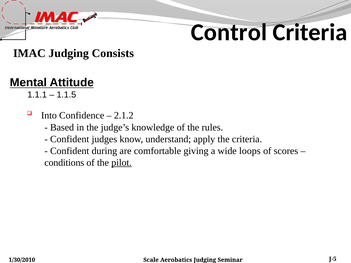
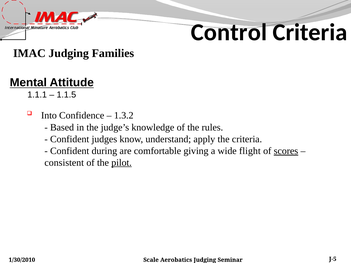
Consists: Consists -> Families
2.1.2: 2.1.2 -> 1.3.2
loops: loops -> flight
scores underline: none -> present
conditions: conditions -> consistent
